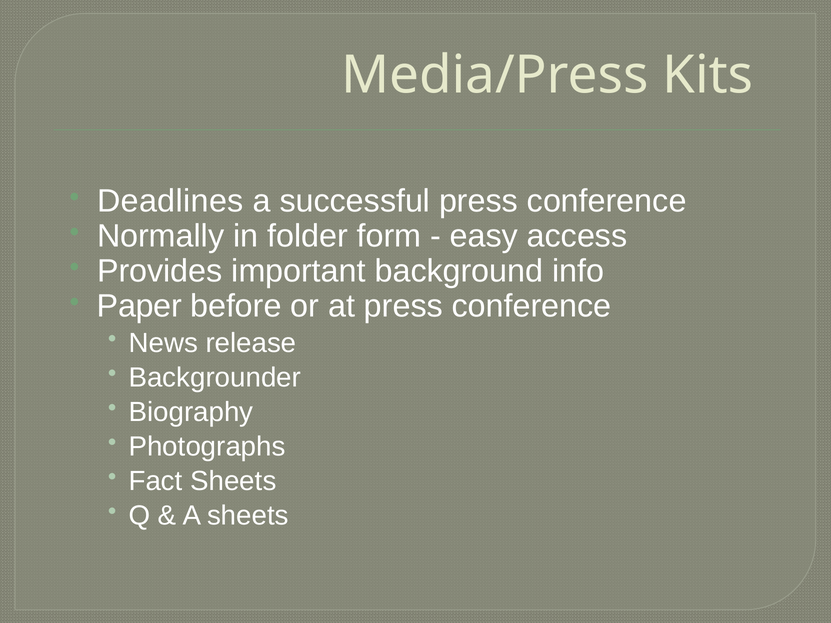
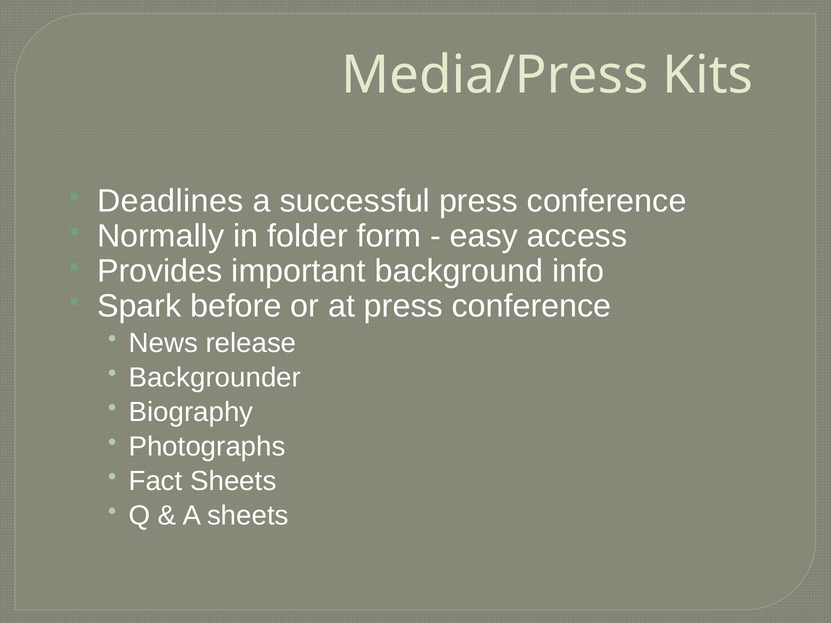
Paper: Paper -> Spark
